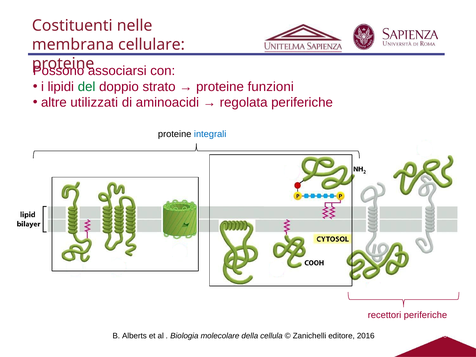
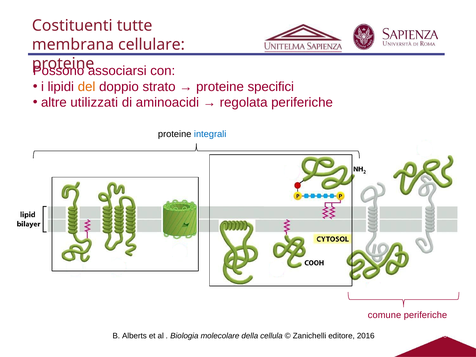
nelle: nelle -> tutte
del colour: green -> orange
funzioni: funzioni -> specifici
recettori: recettori -> comune
